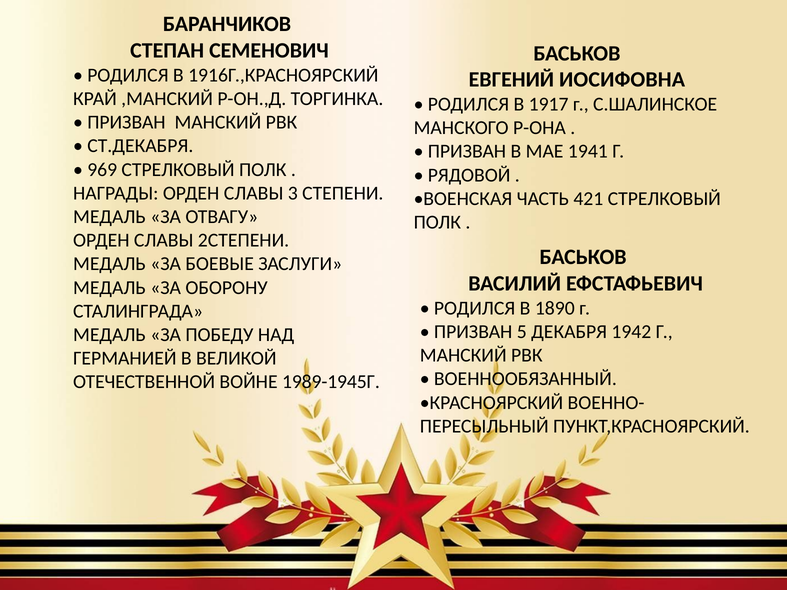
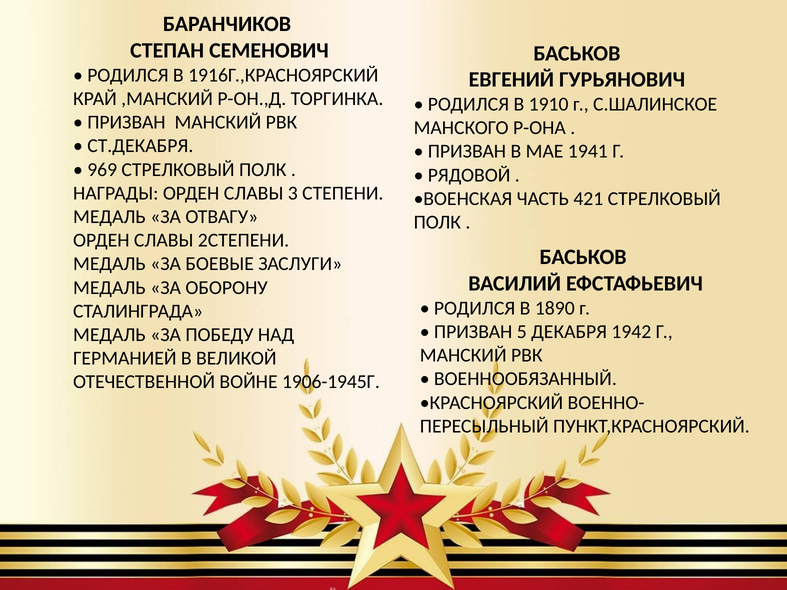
ИОСИФОВНА: ИОСИФОВНА -> ГУРЬЯНОВИЧ
1917: 1917 -> 1910
1989-1945Г: 1989-1945Г -> 1906-1945Г
